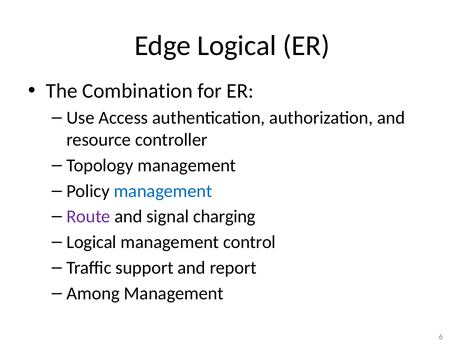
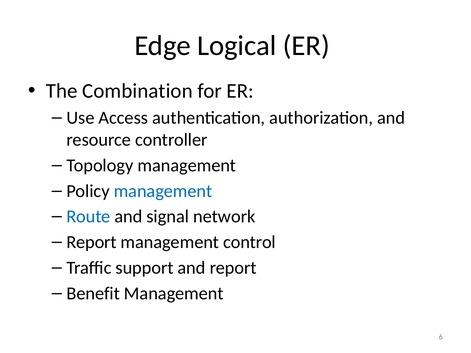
Route colour: purple -> blue
charging: charging -> network
Logical at (92, 242): Logical -> Report
Among: Among -> Benefit
